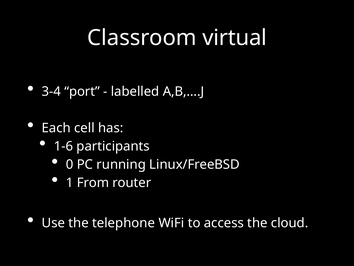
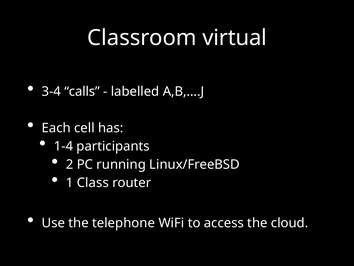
port: port -> calls
1-6: 1-6 -> 1-4
0: 0 -> 2
From: From -> Class
